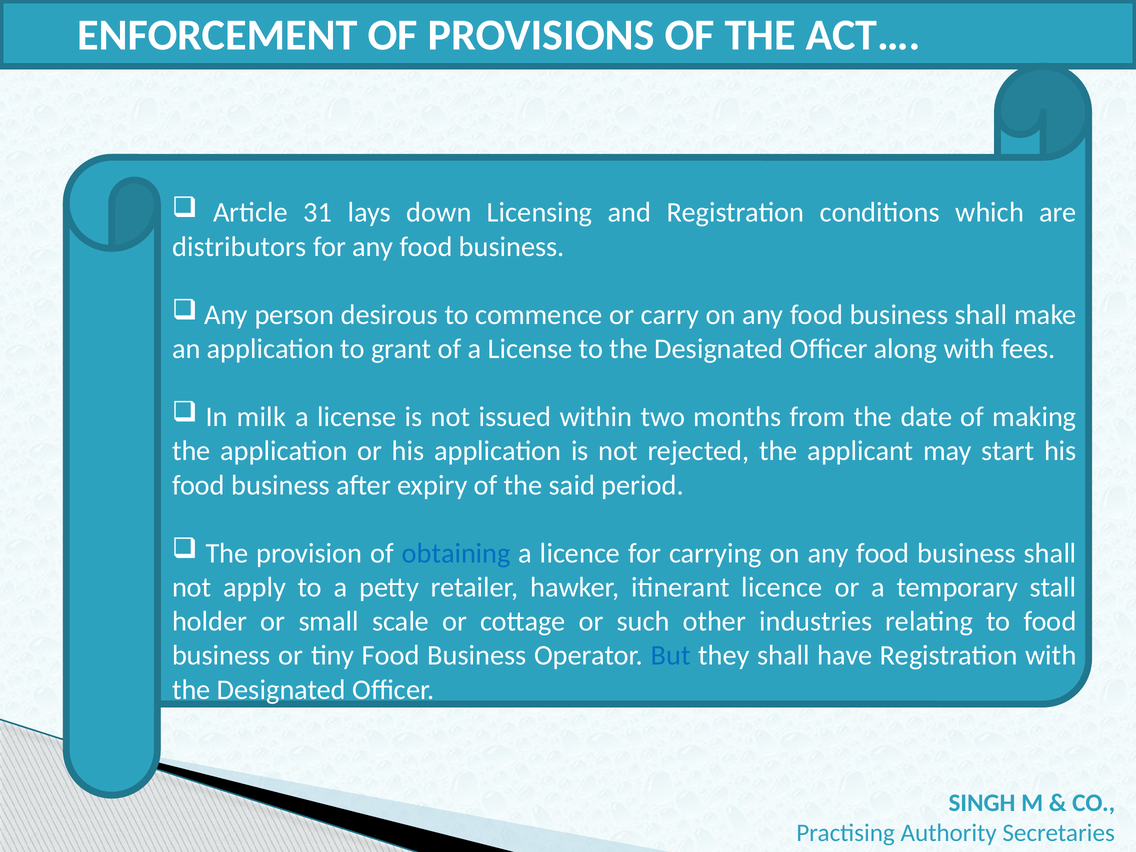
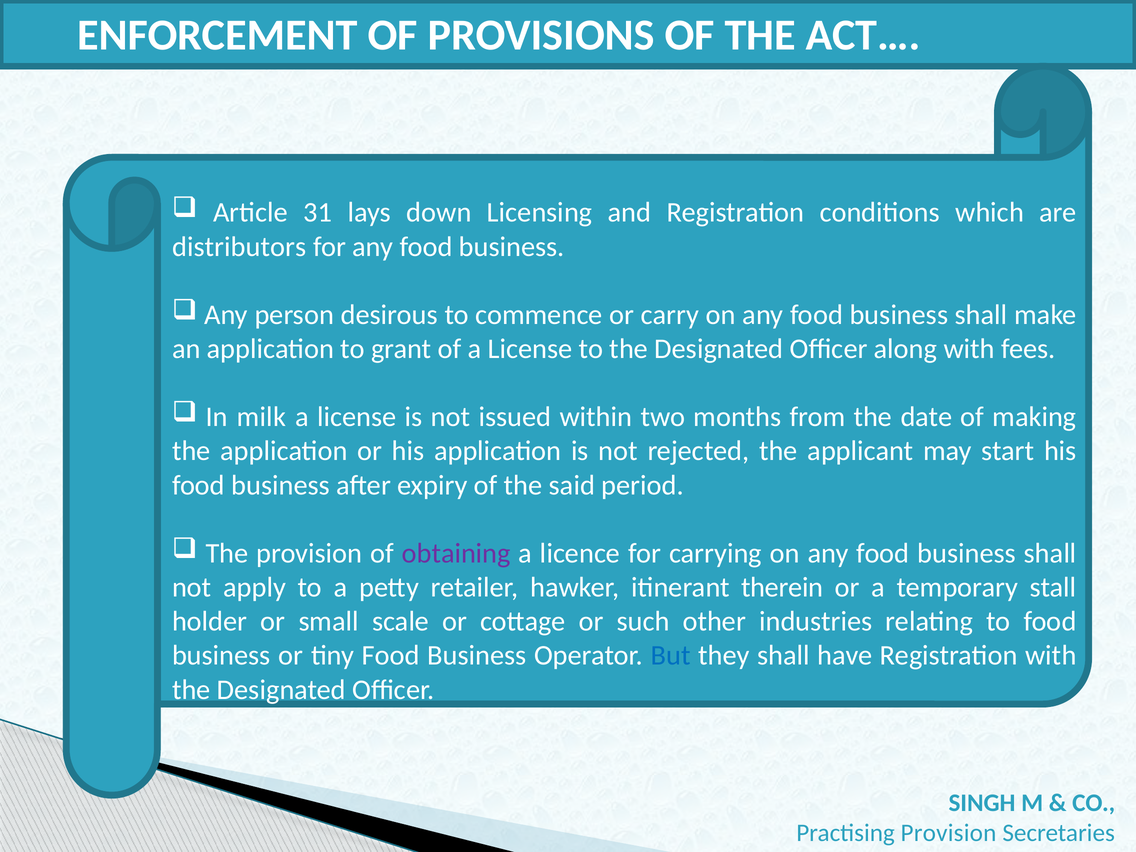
obtaining colour: blue -> purple
itinerant licence: licence -> therein
Practising Authority: Authority -> Provision
